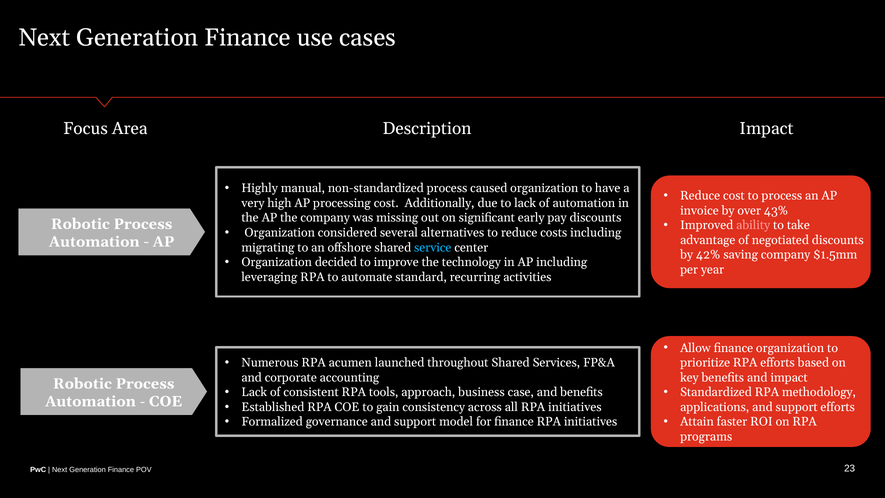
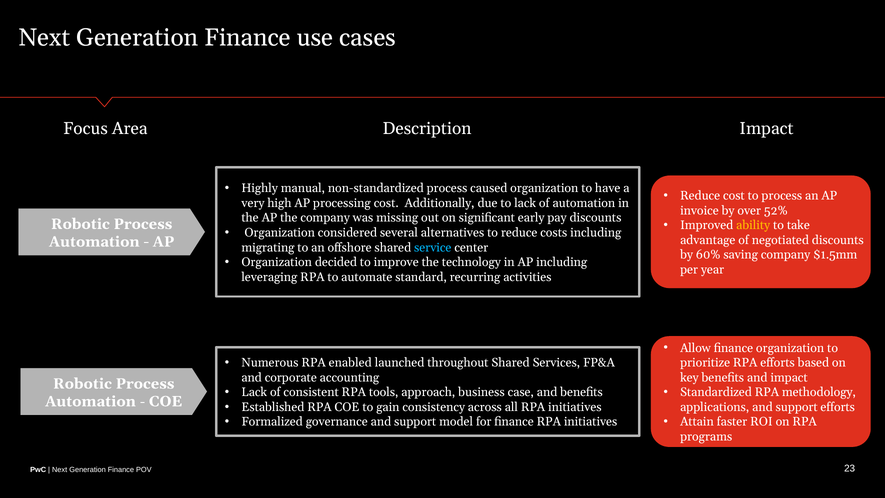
43%: 43% -> 52%
ability colour: pink -> yellow
42%: 42% -> 60%
acumen: acumen -> enabled
